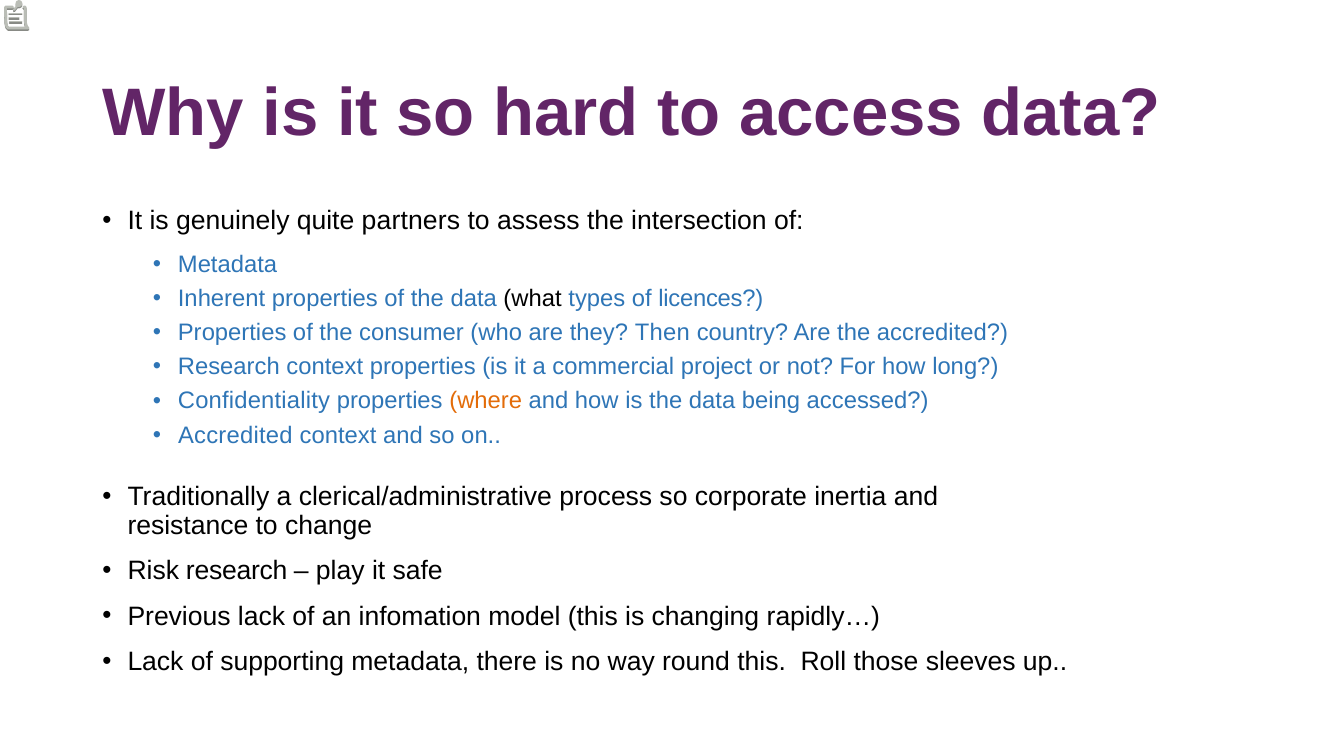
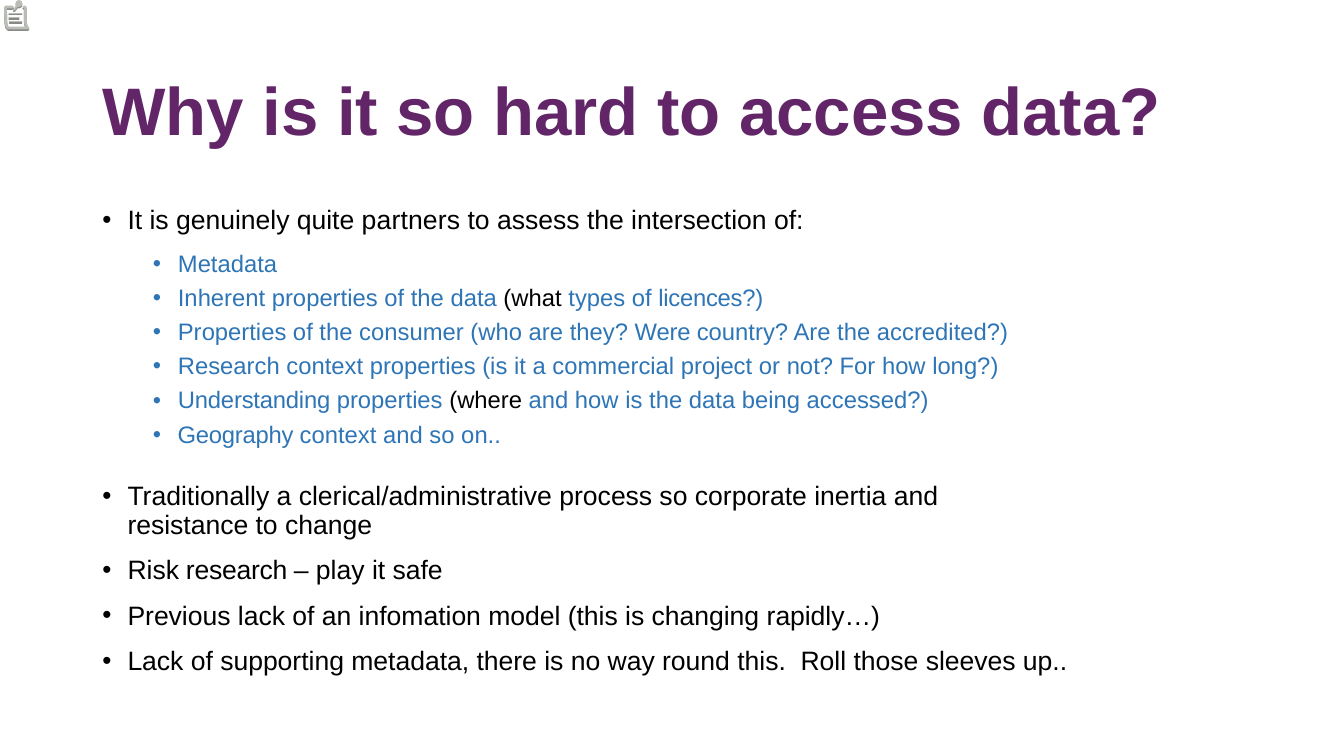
Then: Then -> Were
Confidentiality: Confidentiality -> Understanding
where colour: orange -> black
Accredited at (235, 435): Accredited -> Geography
